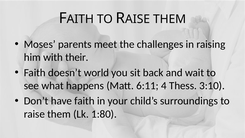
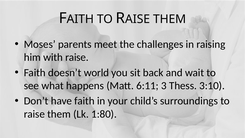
with their: their -> raise
4: 4 -> 3
